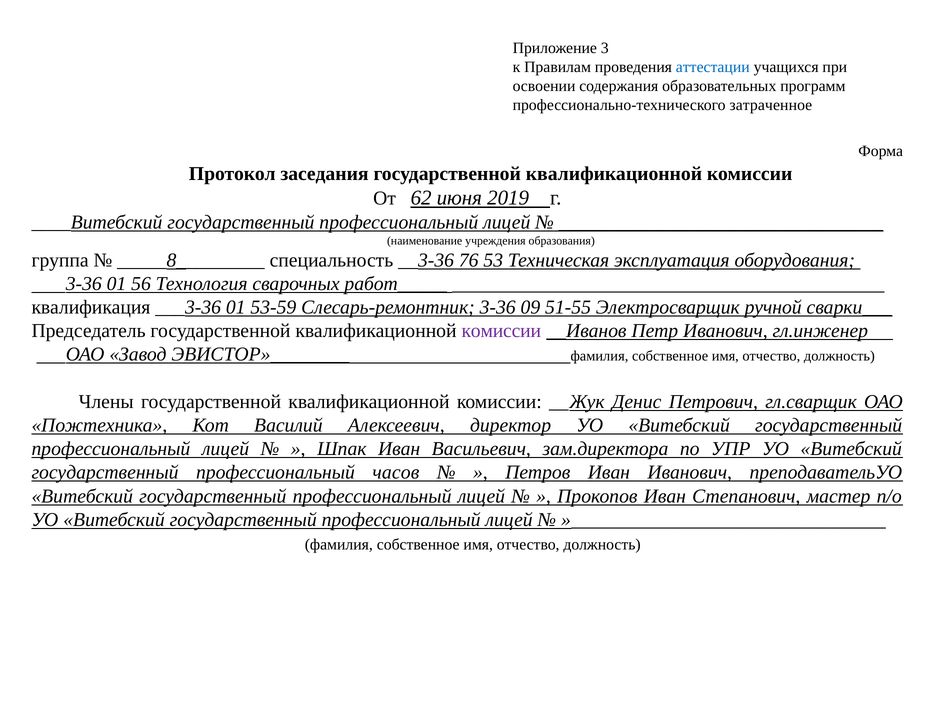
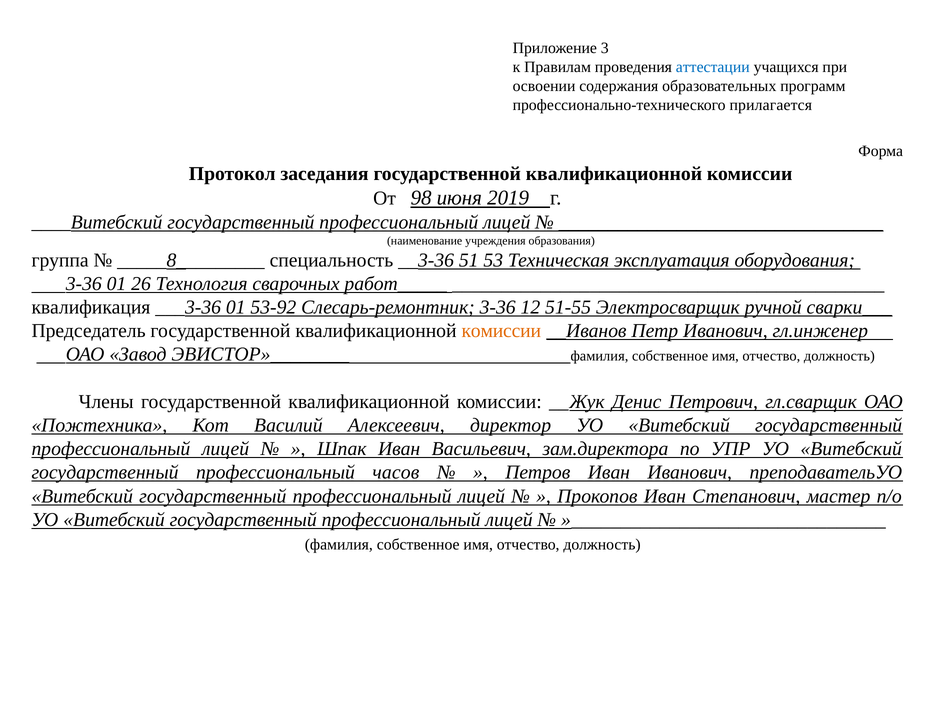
затраченное: затраченное -> прилагается
62: 62 -> 98
76: 76 -> 51
56: 56 -> 26
53-59: 53-59 -> 53-92
09: 09 -> 12
комиссии at (501, 331) colour: purple -> orange
